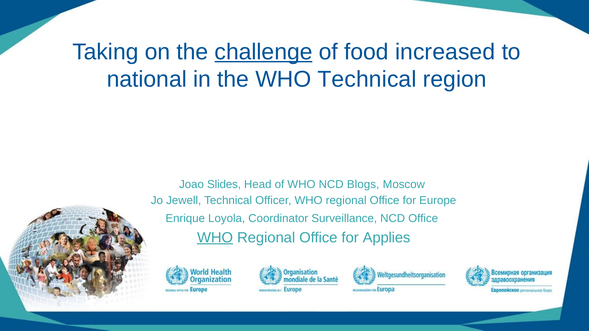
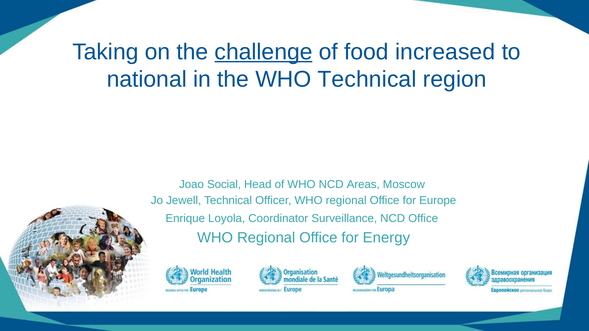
Slides: Slides -> Social
Blogs: Blogs -> Areas
WHO at (215, 238) underline: present -> none
Applies: Applies -> Energy
